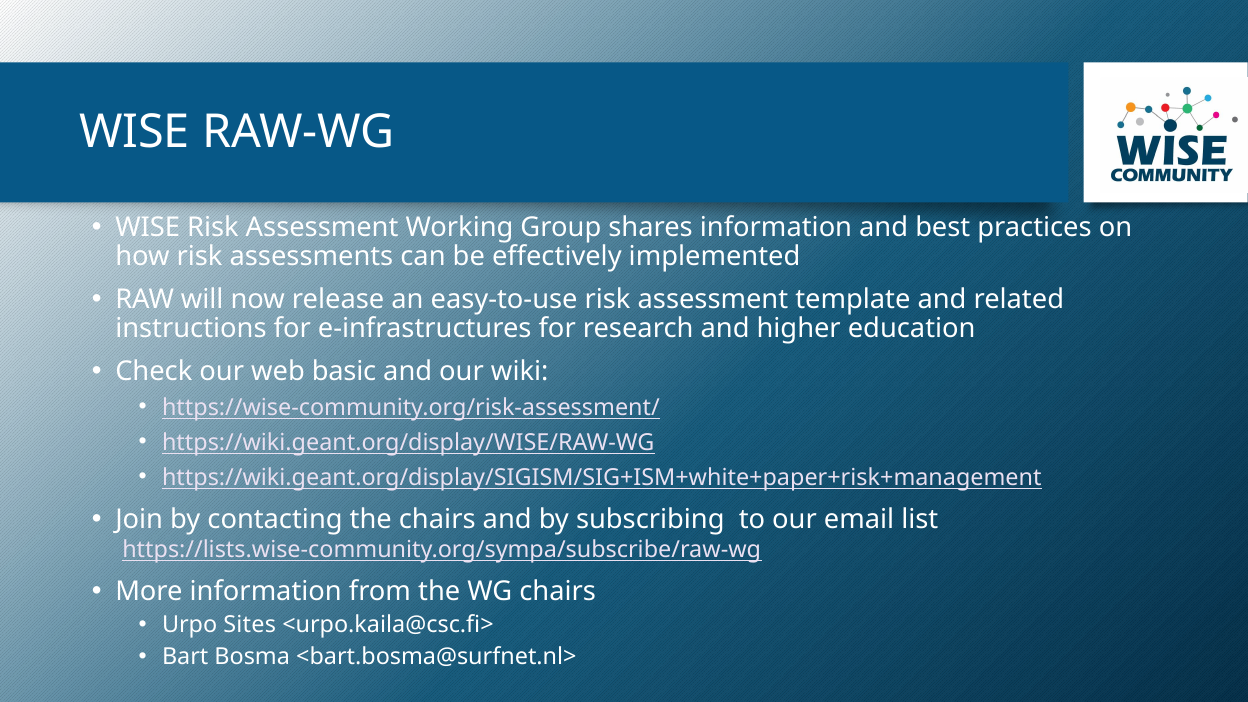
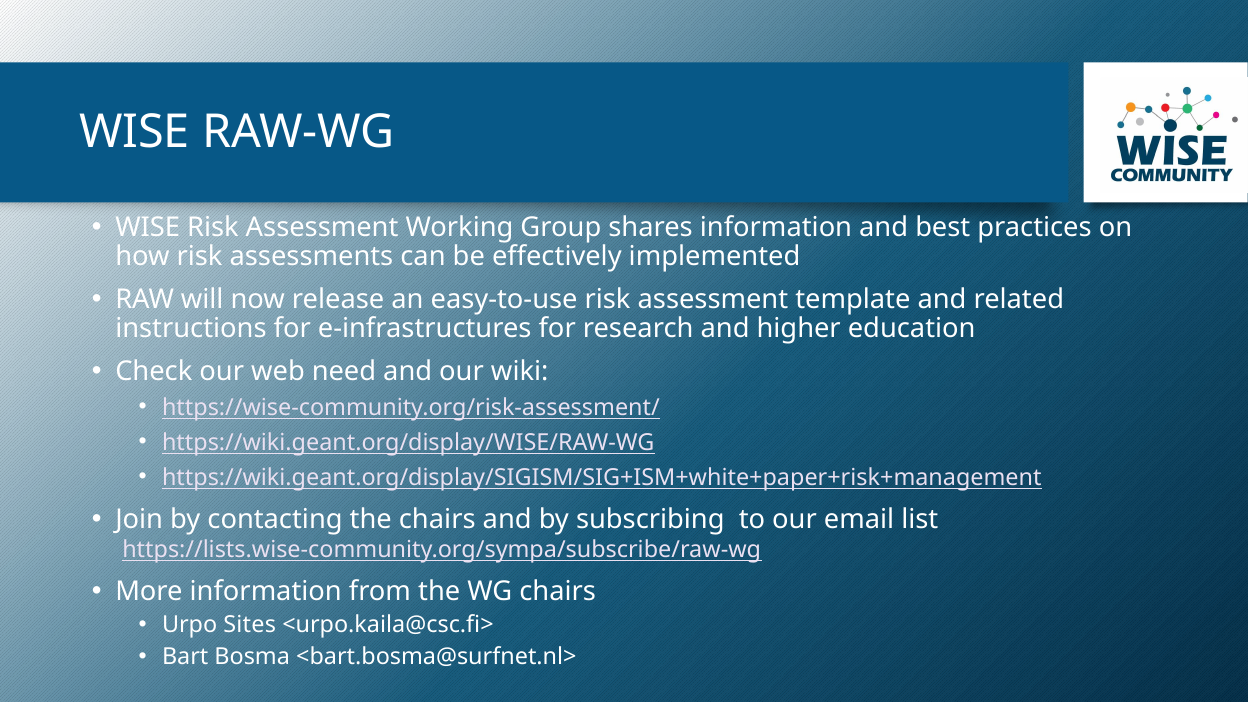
basic: basic -> need
